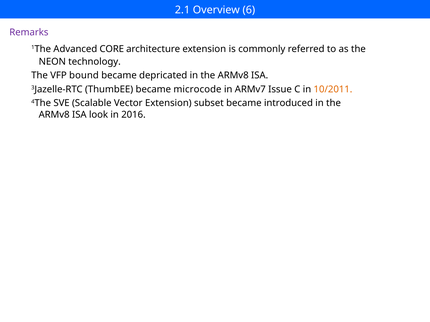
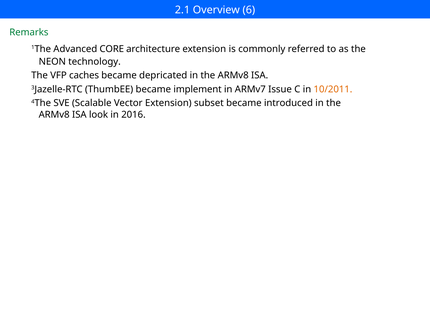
Remarks colour: purple -> green
bound: bound -> caches
microcode: microcode -> implement
